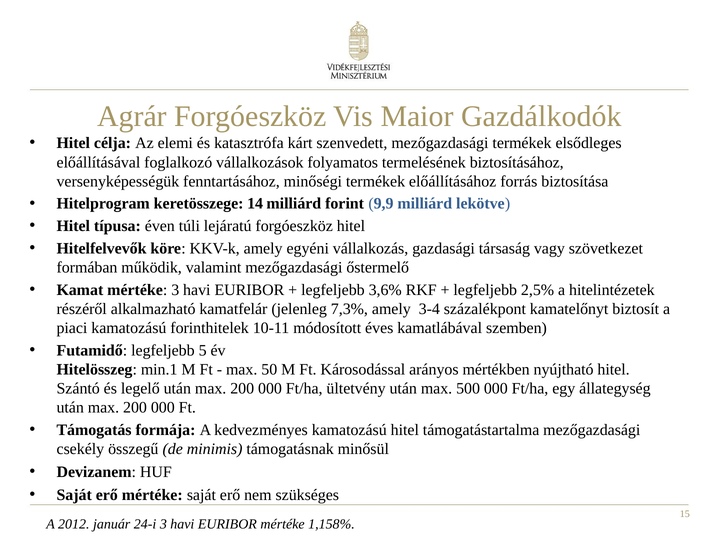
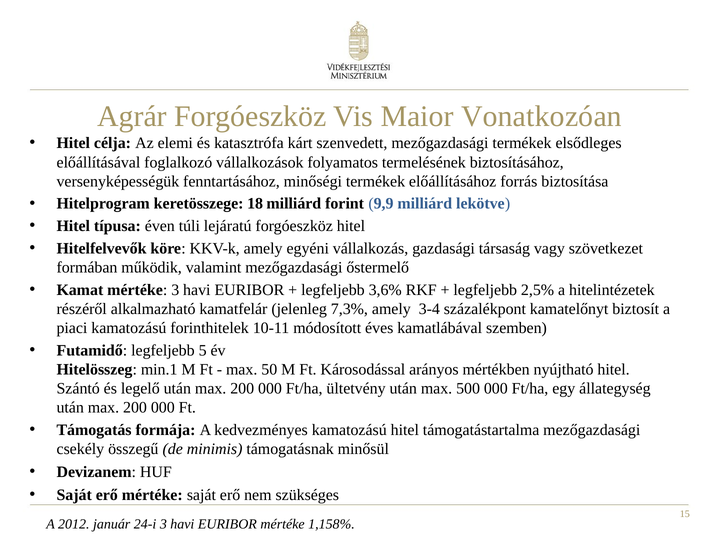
Gazdálkodók: Gazdálkodók -> Vonatkozóan
14: 14 -> 18
